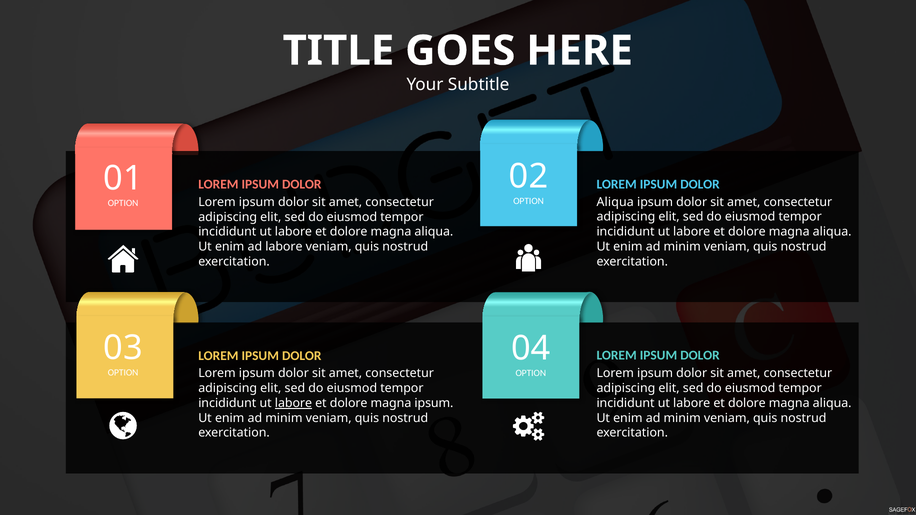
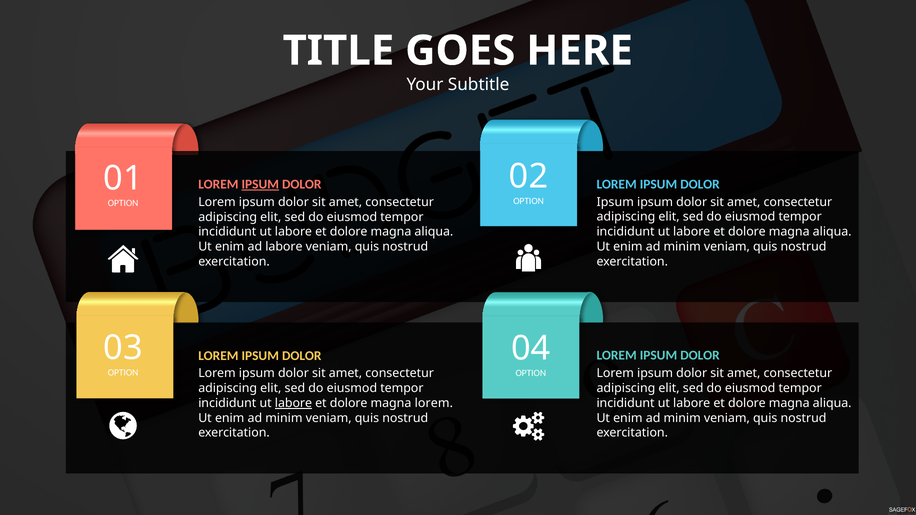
IPSUM at (260, 184) underline: none -> present
Aliqua at (615, 202): Aliqua -> Ipsum
magna ipsum: ipsum -> lorem
